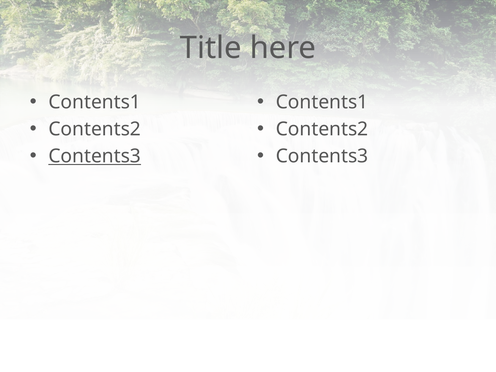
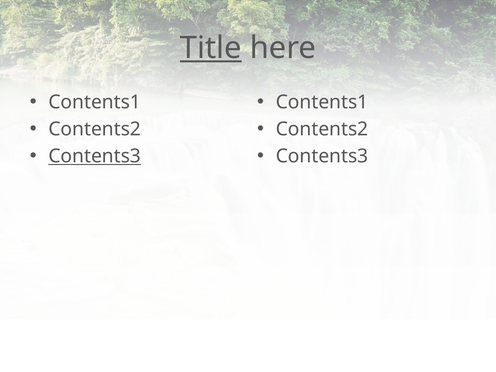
Title underline: none -> present
